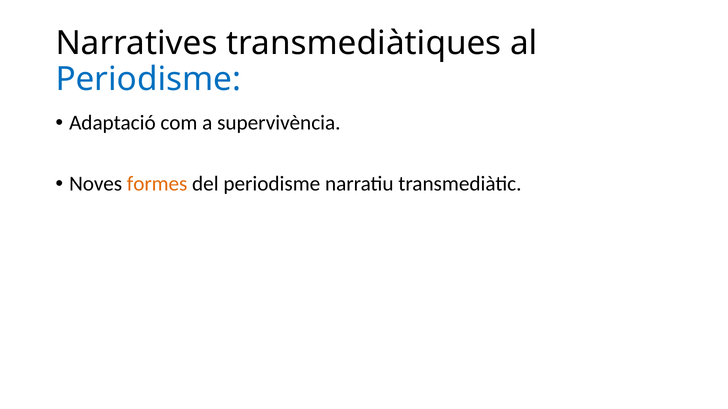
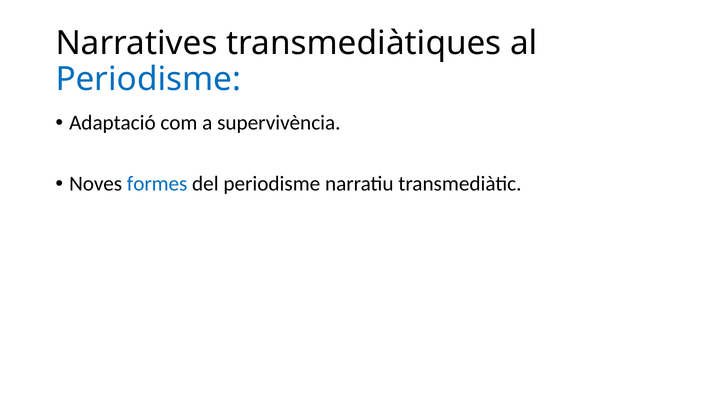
formes colour: orange -> blue
